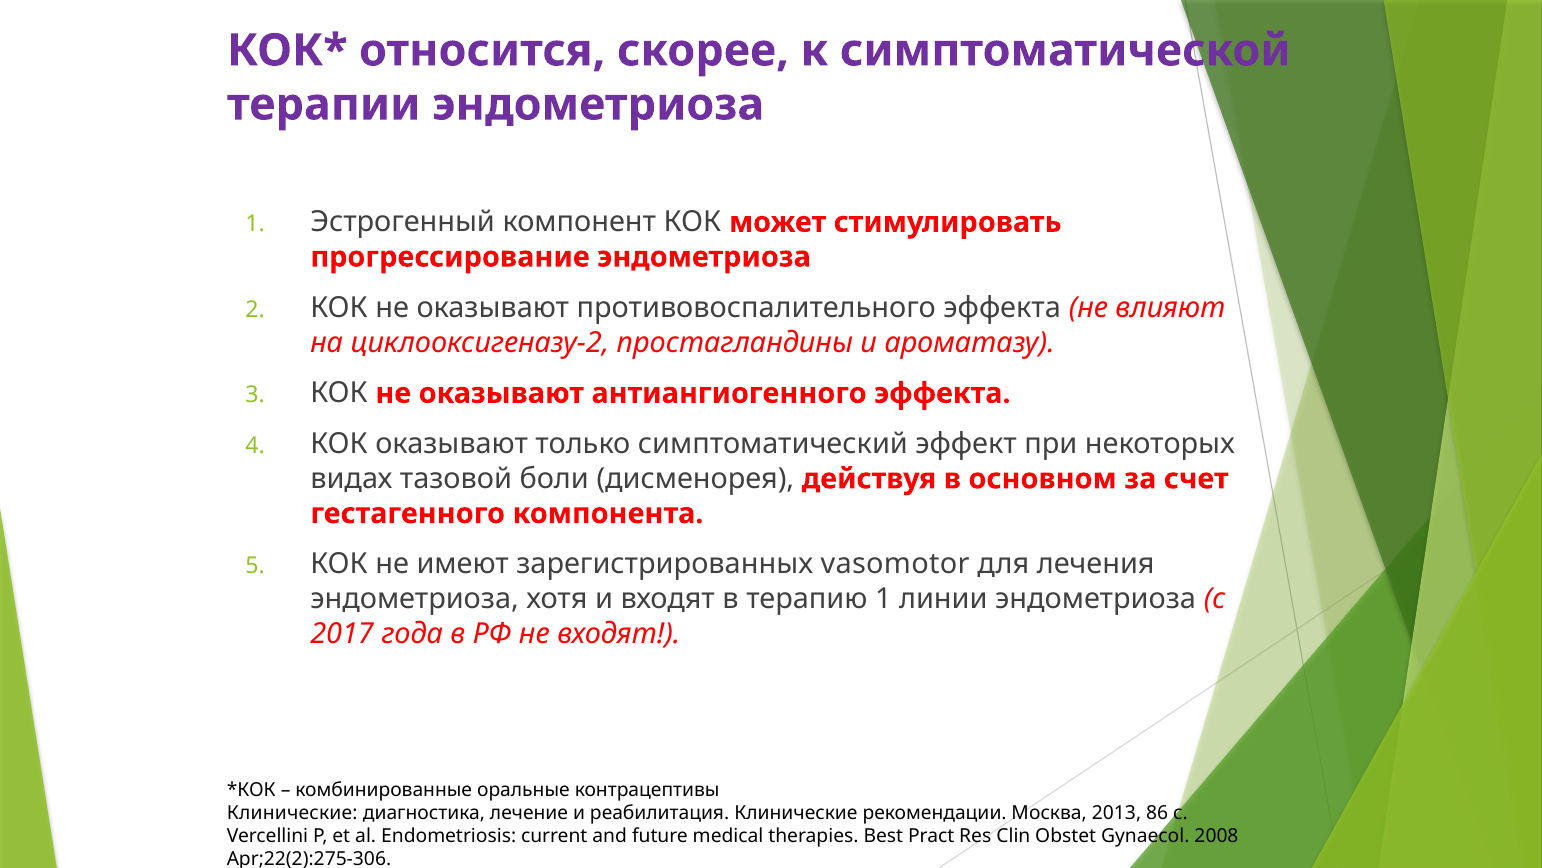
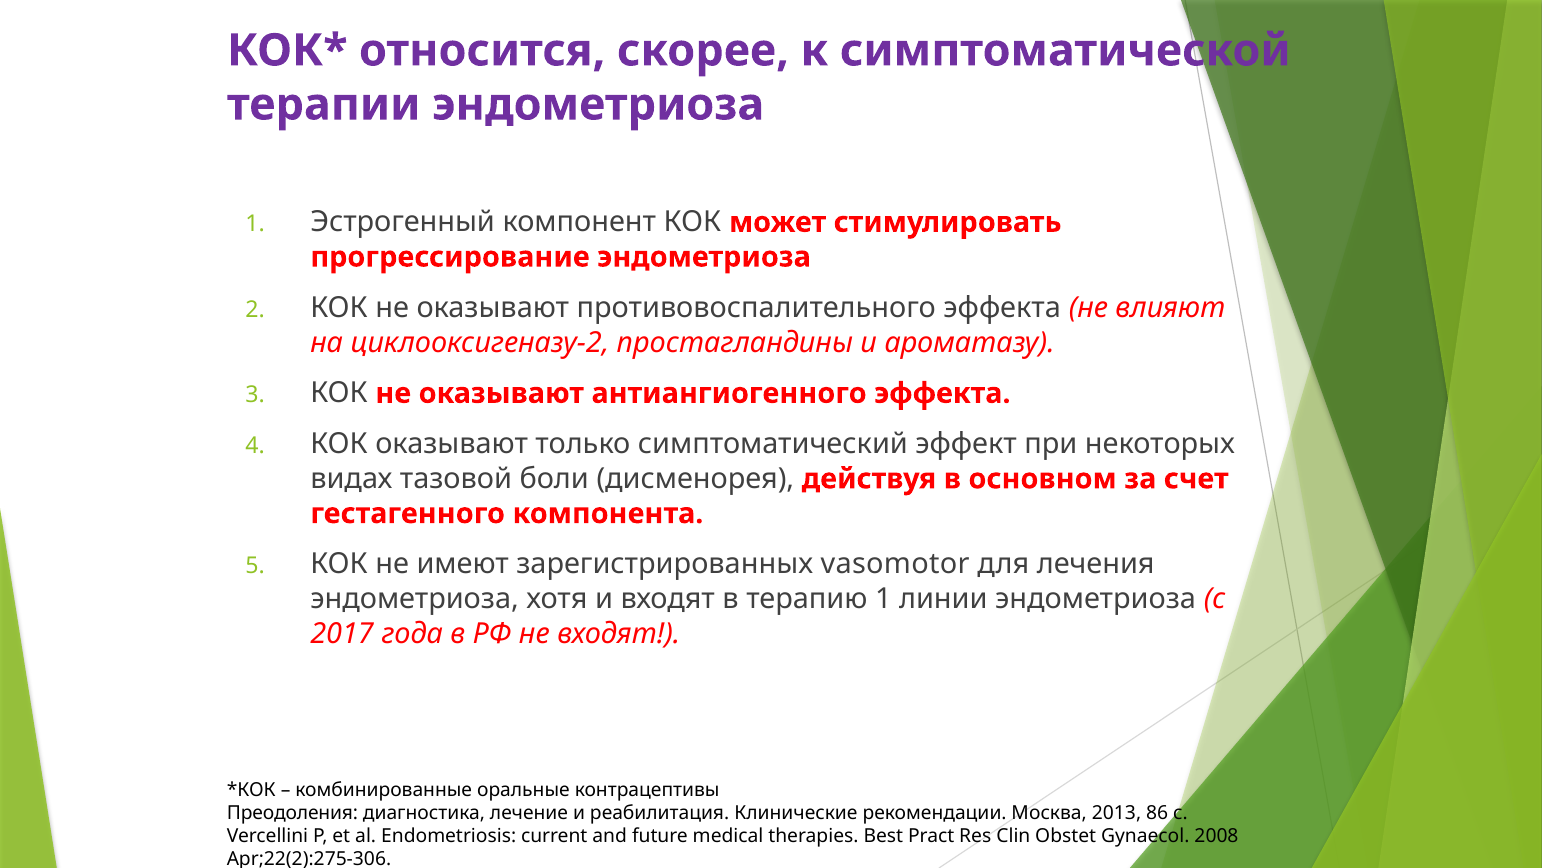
Клинические at (292, 812): Клинические -> Преодоления
